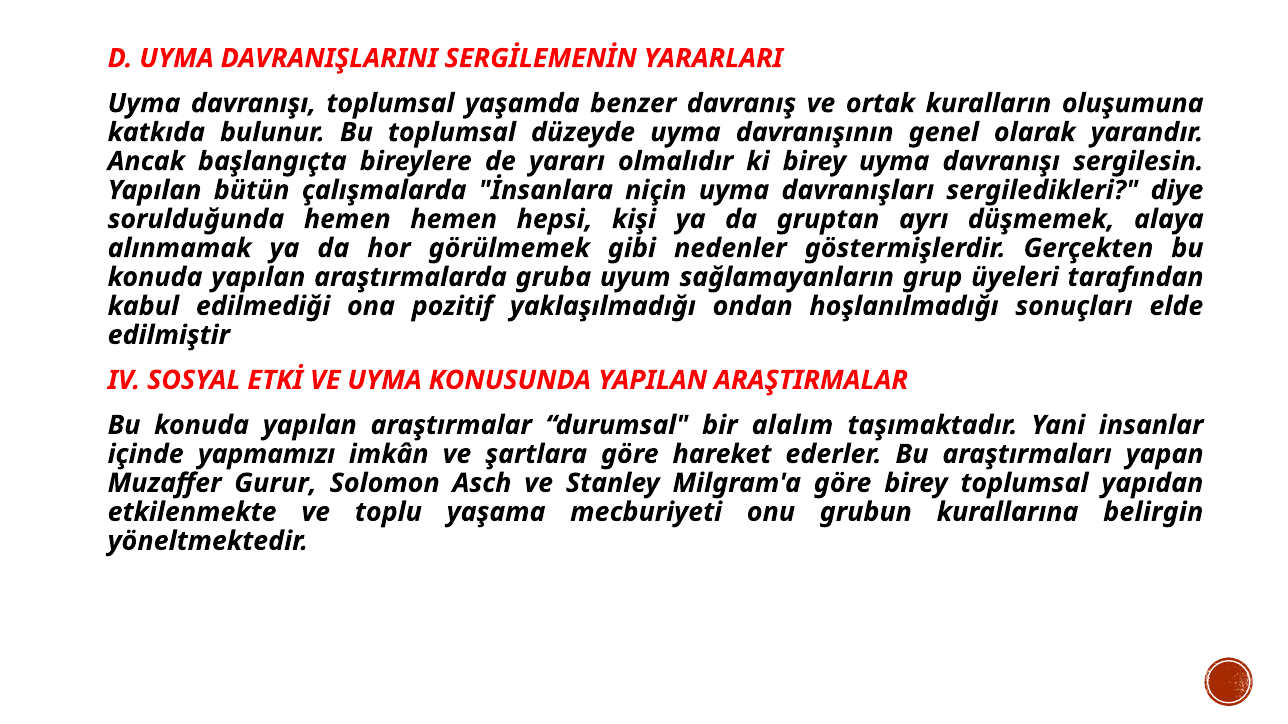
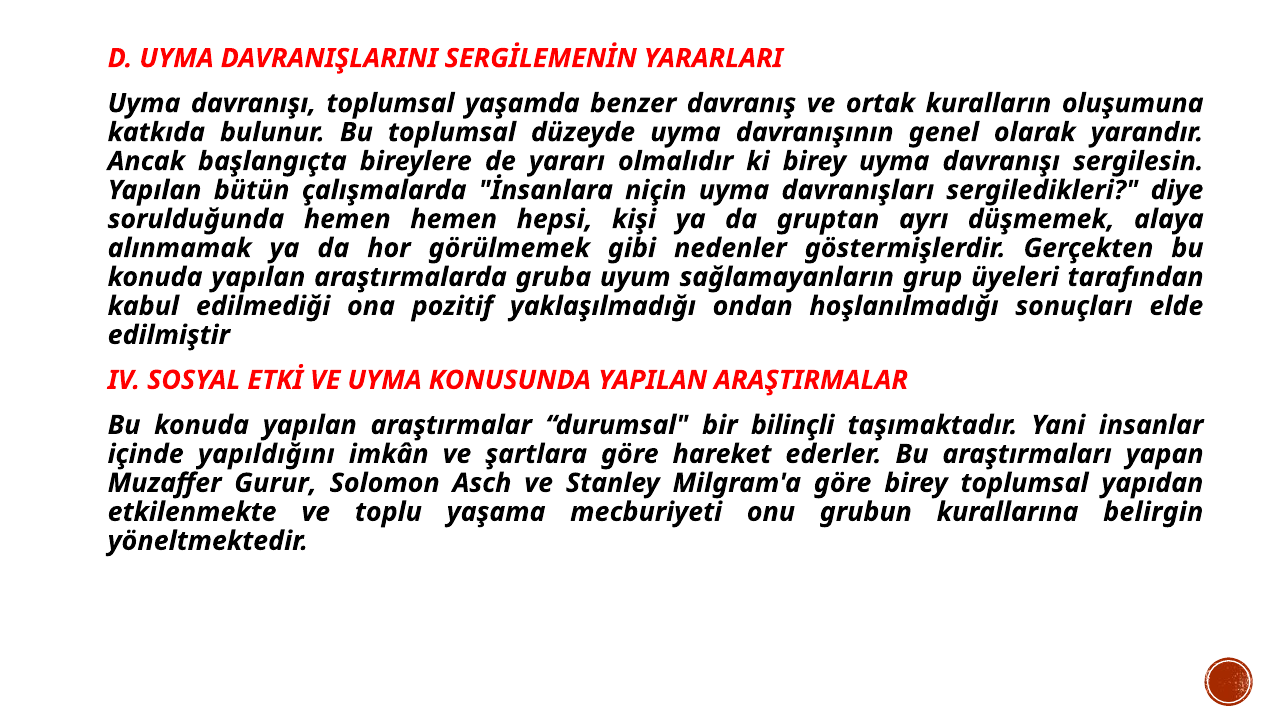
alalım: alalım -> bilinçli
yapmamızı: yapmamızı -> yapıldığını
